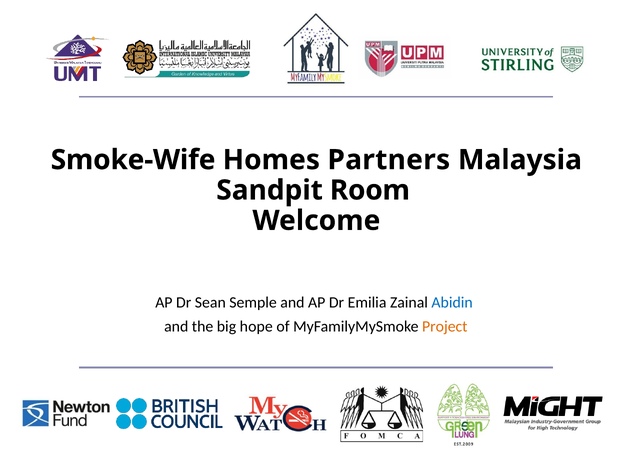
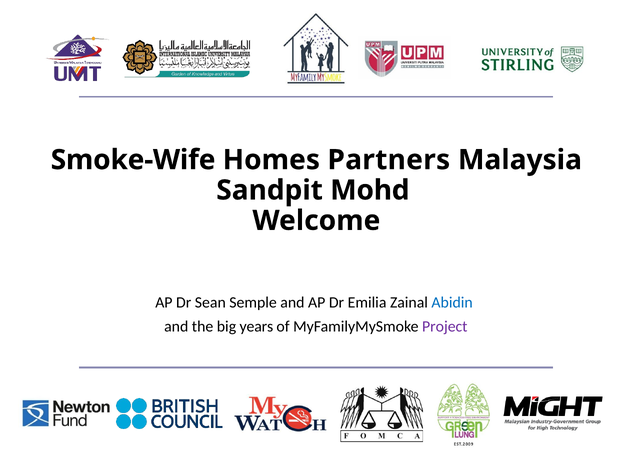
Room: Room -> Mohd
hope: hope -> years
Project colour: orange -> purple
